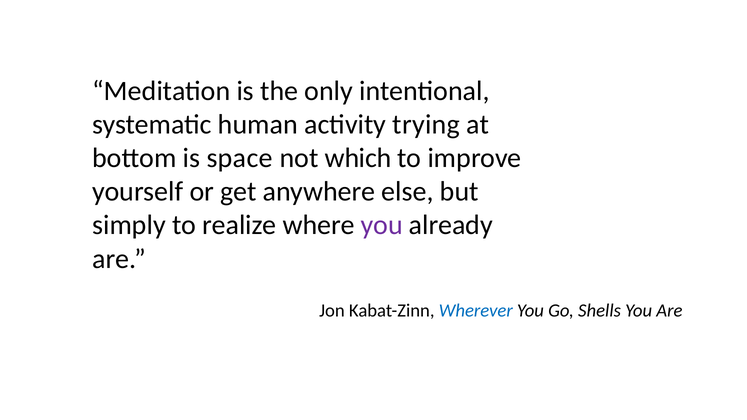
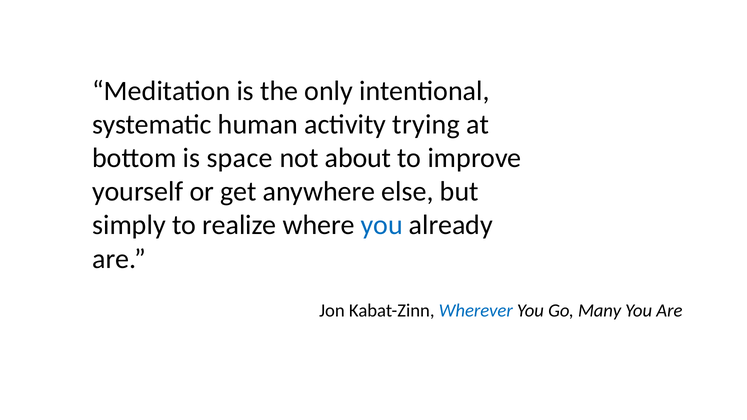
which: which -> about
you at (382, 225) colour: purple -> blue
Shells: Shells -> Many
